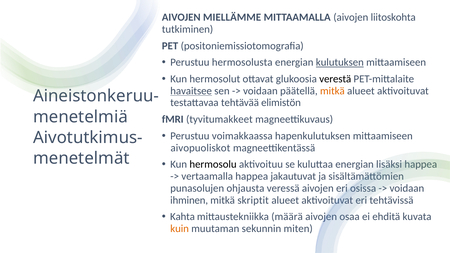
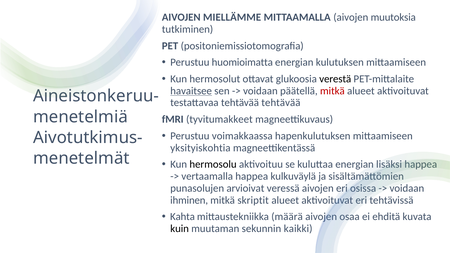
liitoskohta: liitoskohta -> muutoksia
hermosolusta: hermosolusta -> huomioimatta
kulutuksen underline: present -> none
mitkä at (332, 91) colour: orange -> red
tehtävää elimistön: elimistön -> tehtävää
aivopuoliskot: aivopuoliskot -> yksityiskohtia
jakautuvat: jakautuvat -> kulkuväylä
ohjausta: ohjausta -> arvioivat
kuin colour: orange -> black
miten: miten -> kaikki
